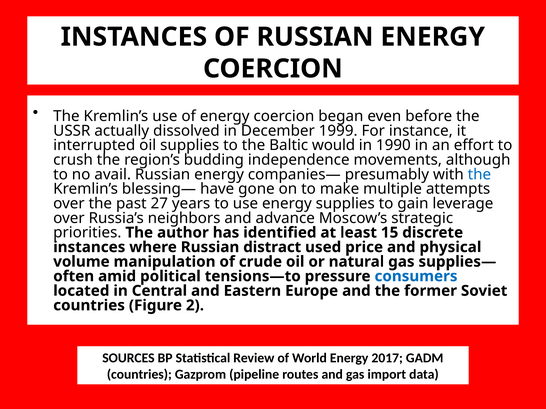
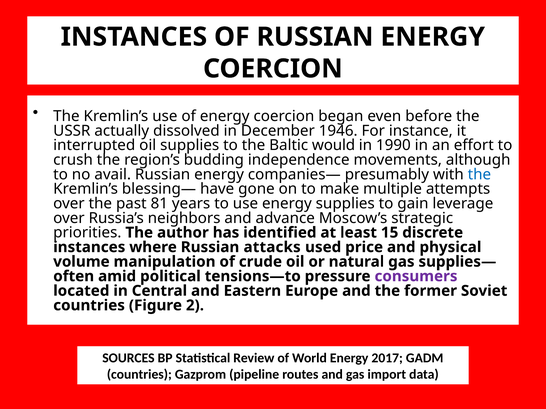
1999: 1999 -> 1946
27: 27 -> 81
distract: distract -> attacks
consumers colour: blue -> purple
